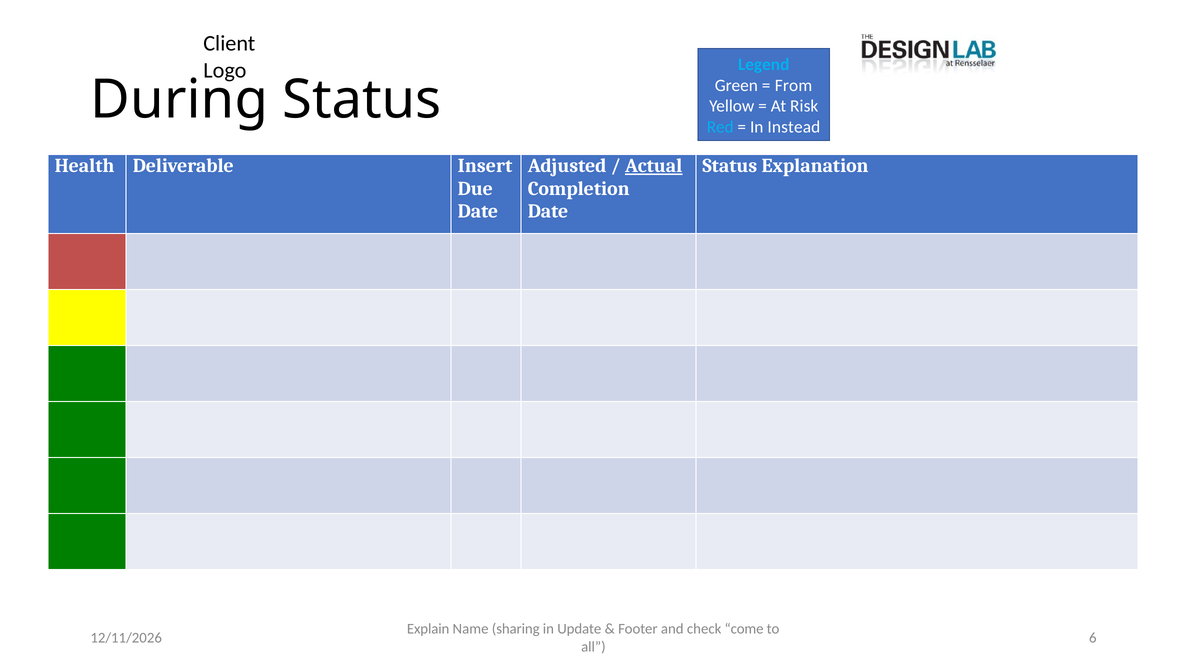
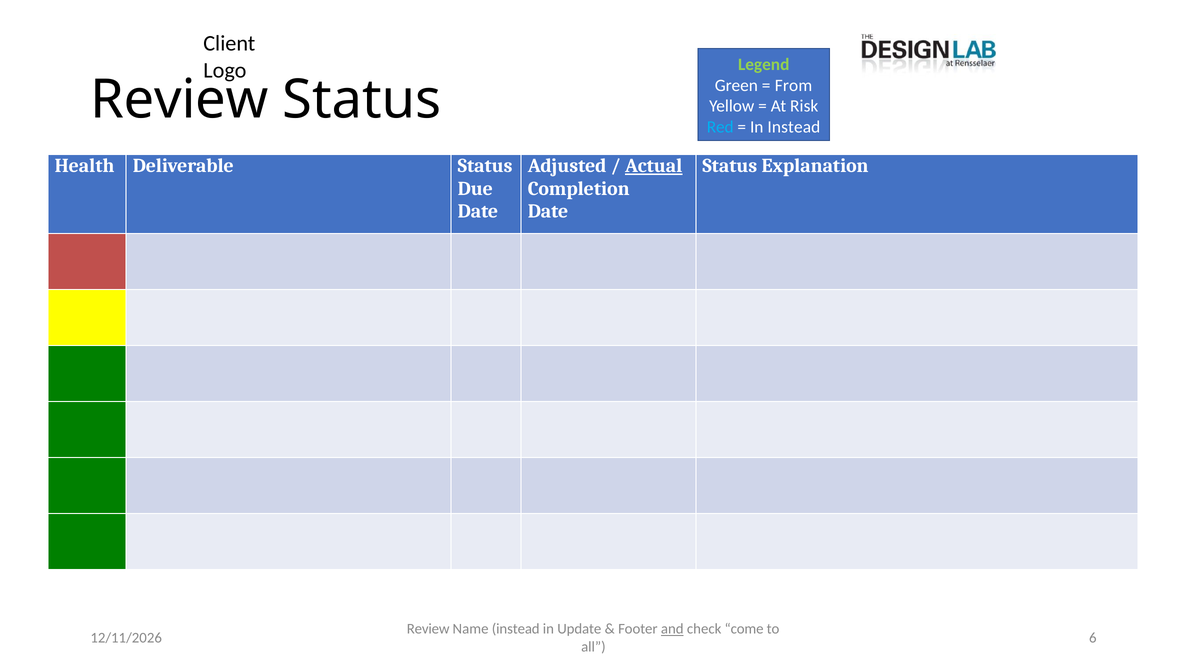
Legend colour: light blue -> light green
During at (179, 100): During -> Review
Deliverable Insert: Insert -> Status
Explain at (428, 629): Explain -> Review
Name sharing: sharing -> instead
and underline: none -> present
